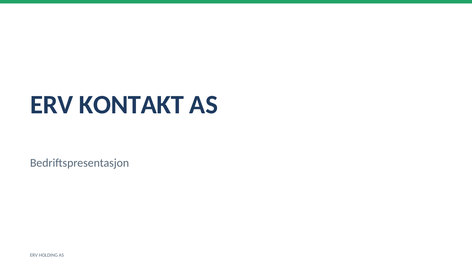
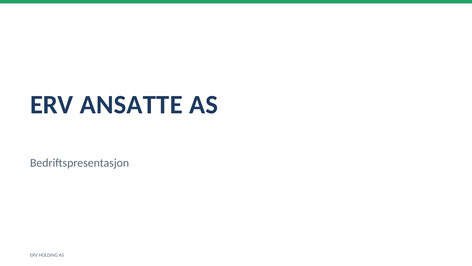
KONTAKT: KONTAKT -> ANSATTE
